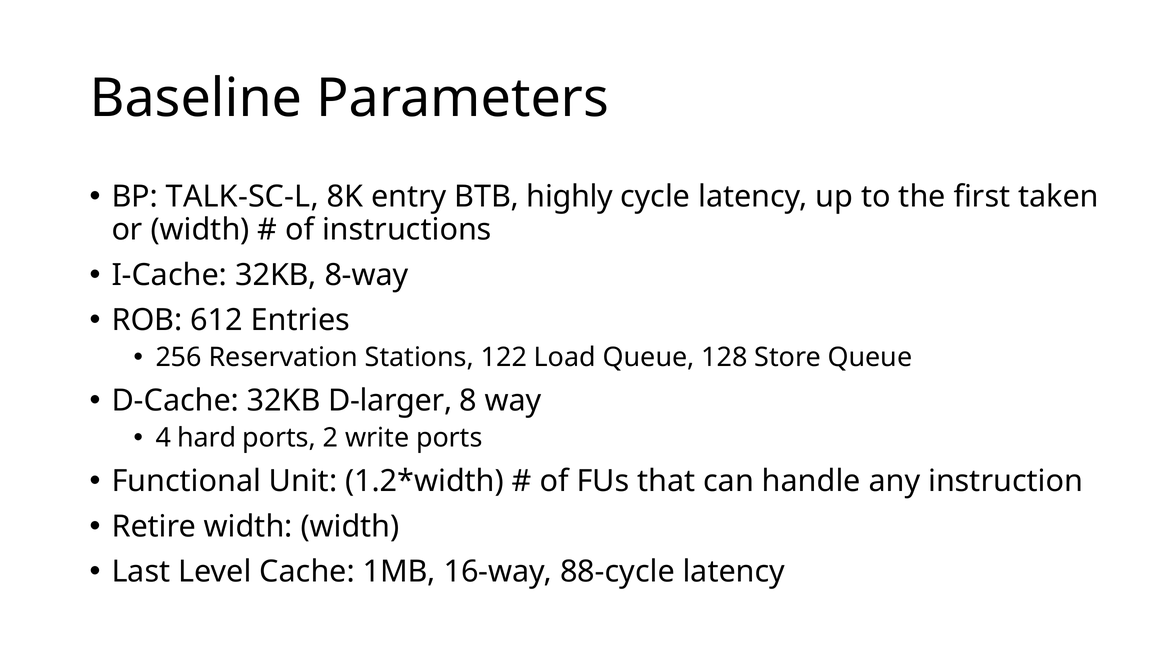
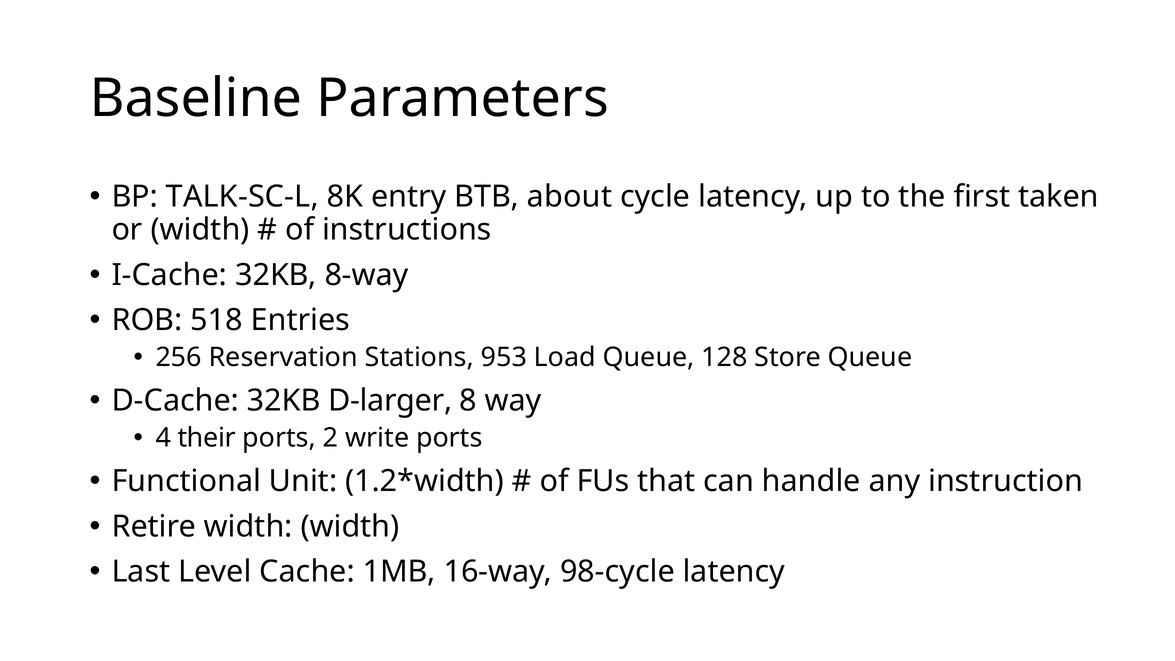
highly: highly -> about
612: 612 -> 518
122: 122 -> 953
hard: hard -> their
88-cycle: 88-cycle -> 98-cycle
